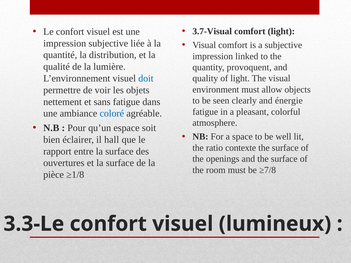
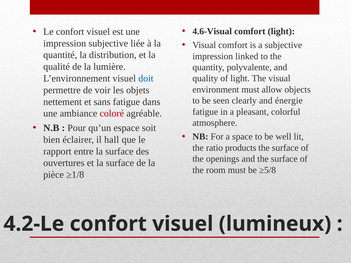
3.7-Visual: 3.7-Visual -> 4.6-Visual
provoquent: provoquent -> polyvalente
coloré colour: blue -> red
contexte: contexte -> products
≥7/8: ≥7/8 -> ≥5/8
3.3-Le: 3.3-Le -> 4.2-Le
